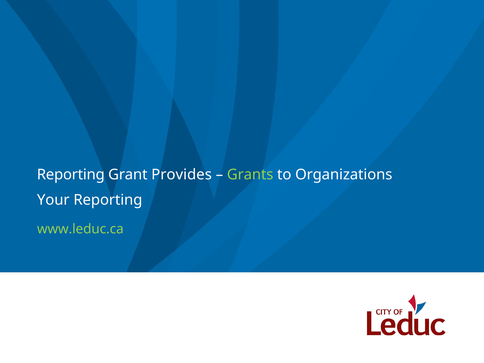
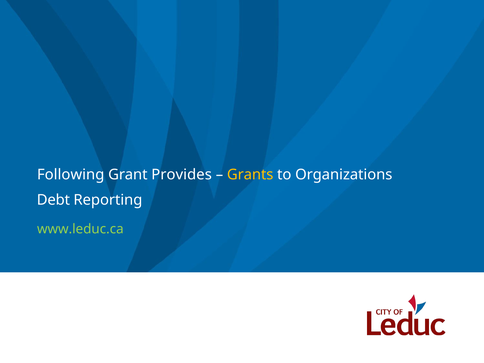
Reporting at (71, 175): Reporting -> Following
Grants colour: light green -> yellow
Your: Your -> Debt
